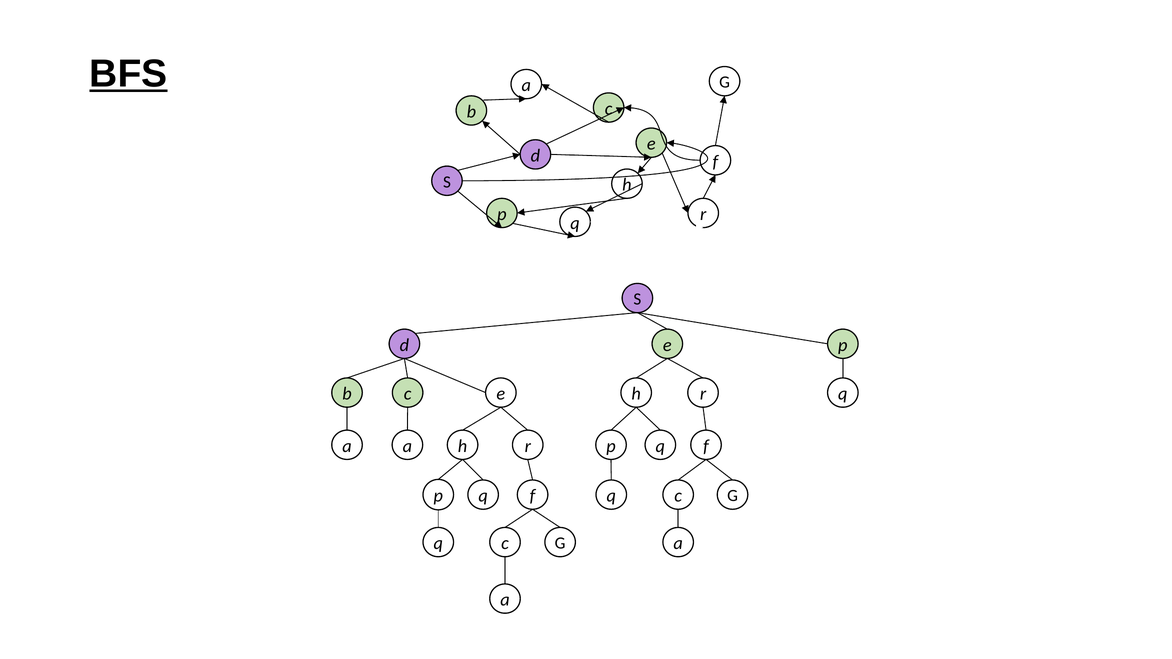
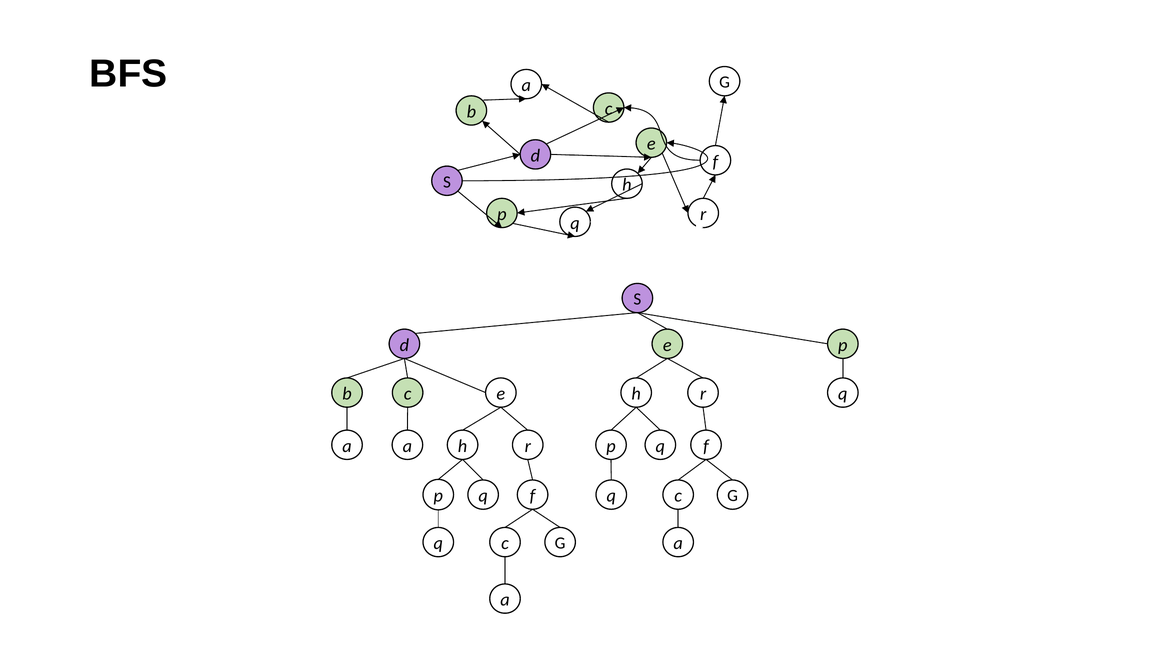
BFS underline: present -> none
